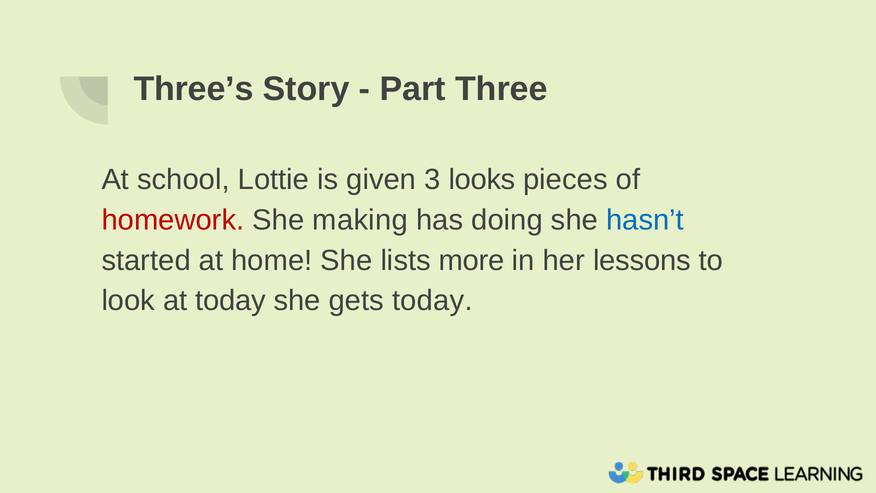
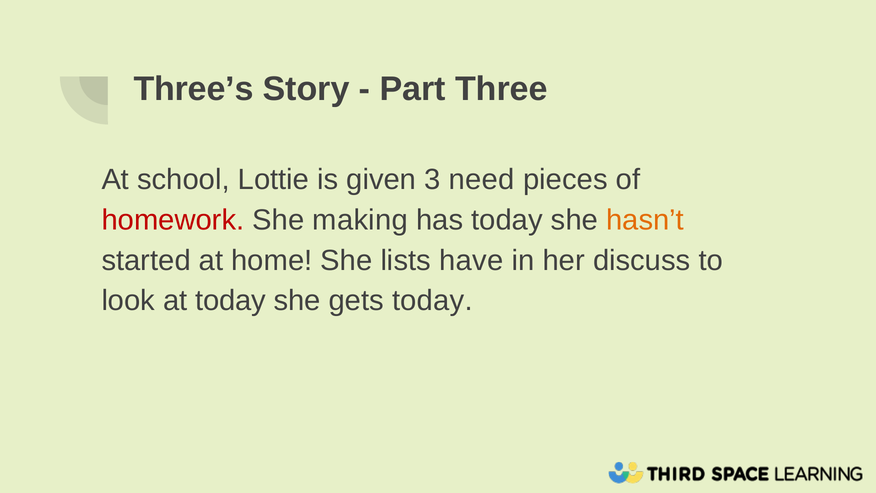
looks: looks -> need
has doing: doing -> today
hasn’t colour: blue -> orange
more: more -> have
lessons: lessons -> discuss
